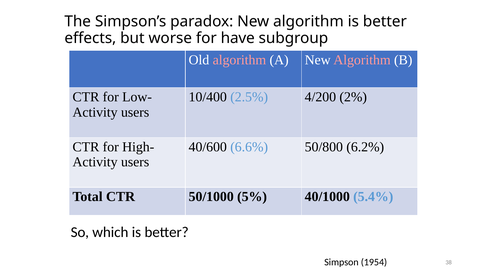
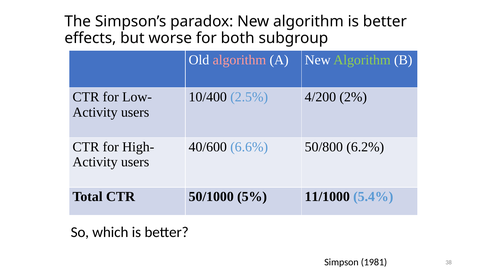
have: have -> both
Algorithm at (362, 60) colour: pink -> light green
40/1000: 40/1000 -> 11/1000
1954: 1954 -> 1981
